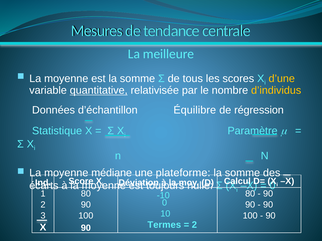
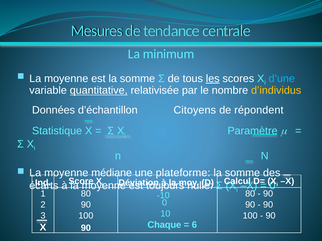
meilleure: meilleure -> minimum
les underline: none -> present
d’une colour: yellow -> light blue
Équilibre: Équilibre -> Citoyens
régression: régression -> répondent
Termes: Termes -> Chaque
2 at (194, 225): 2 -> 6
